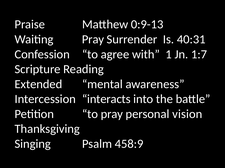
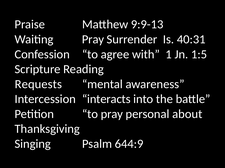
0:9-13: 0:9-13 -> 9:9-13
1:7: 1:7 -> 1:5
Extended: Extended -> Requests
vision: vision -> about
458:9: 458:9 -> 644:9
